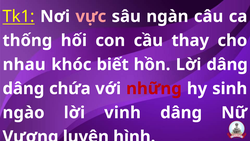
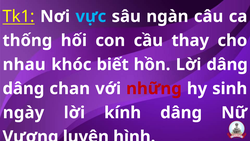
vực colour: pink -> light blue
chứa: chứa -> chan
ngào: ngào -> ngày
vinh: vinh -> kính
